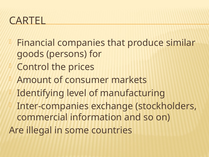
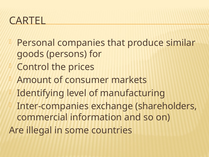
Financial: Financial -> Personal
stockholders: stockholders -> shareholders
